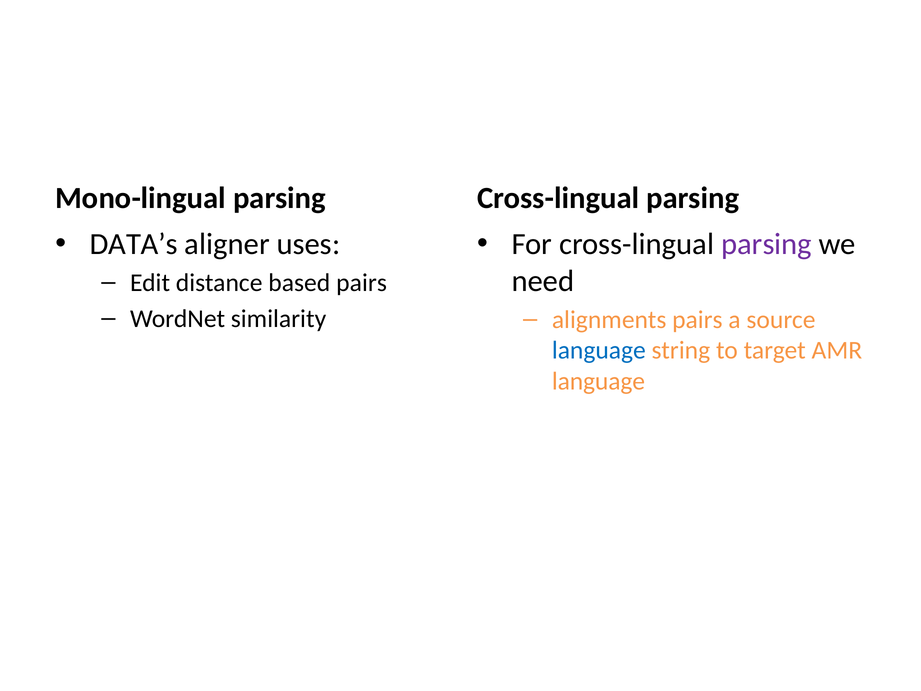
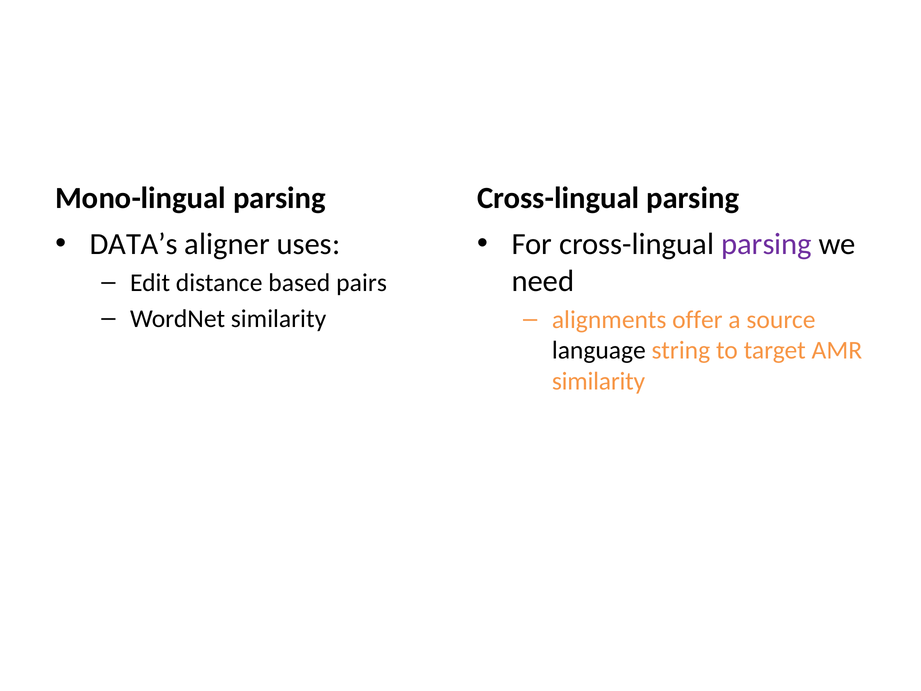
alignments pairs: pairs -> offer
language at (599, 350) colour: blue -> black
language at (598, 381): language -> similarity
